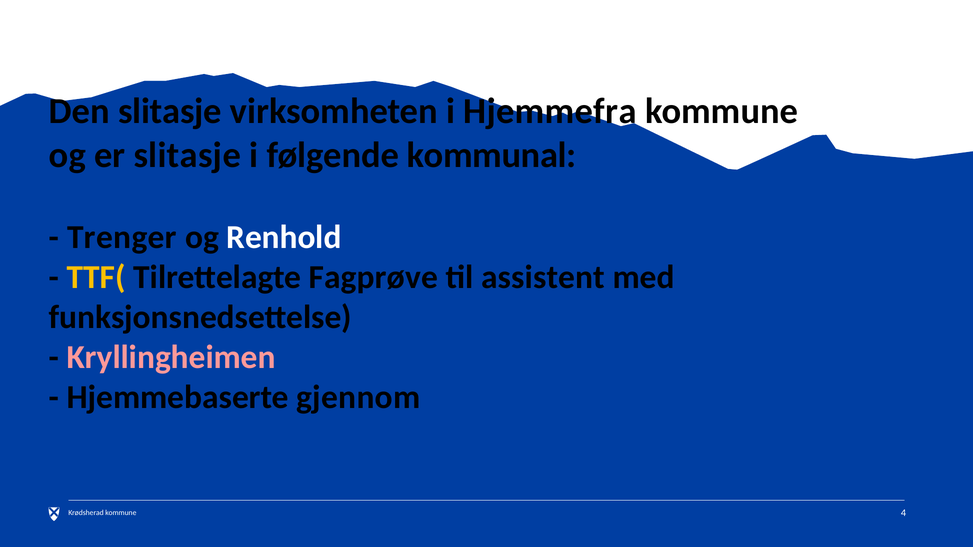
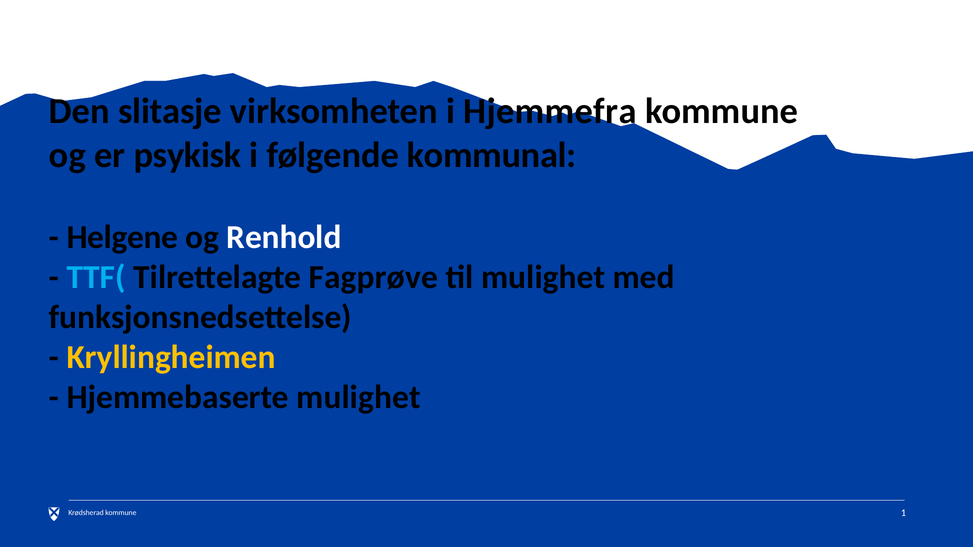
er slitasje: slitasje -> psykisk
Trenger: Trenger -> Helgene
TTF( colour: yellow -> light blue
til assistent: assistent -> mulighet
Kryllingheimen colour: pink -> yellow
Hjemmebaserte gjennom: gjennom -> mulighet
4: 4 -> 1
